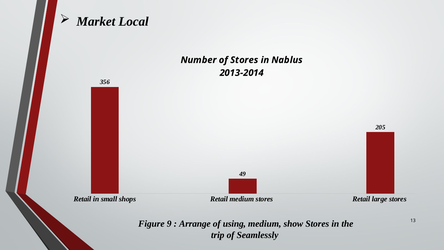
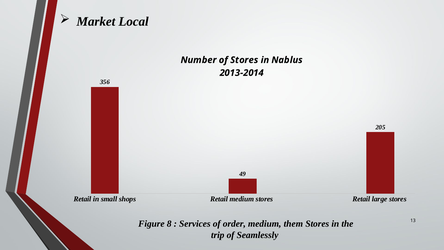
9: 9 -> 8
Arrange: Arrange -> Services
using: using -> order
show: show -> them
